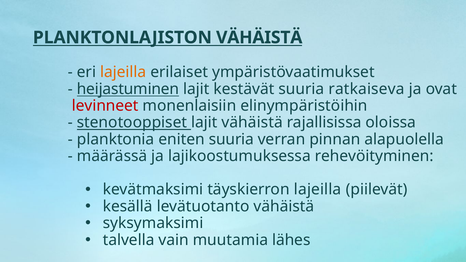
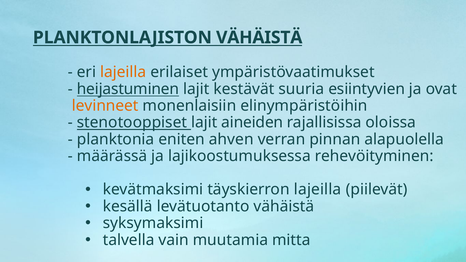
ratkaiseva: ratkaiseva -> esiintyvien
levinneet colour: red -> orange
lajit vähäistä: vähäistä -> aineiden
eniten suuria: suuria -> ahven
lähes: lähes -> mitta
